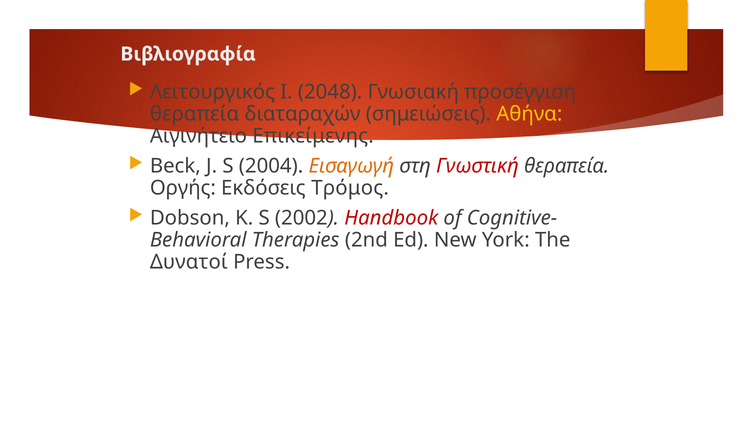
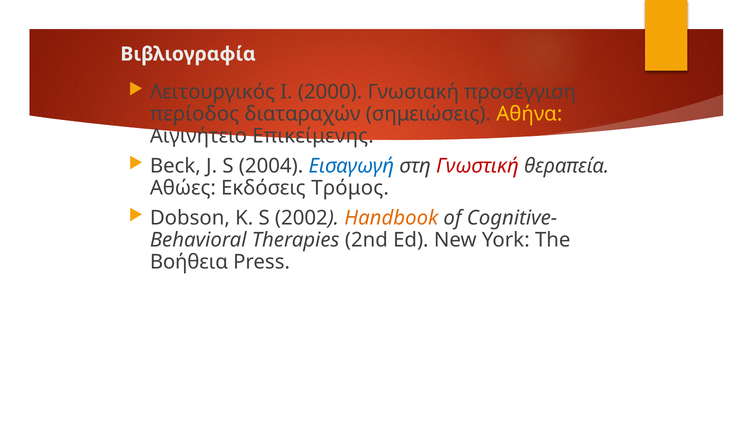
2048: 2048 -> 2000
θεραπεία at (195, 114): θεραπεία -> περίοδος
Εισαγωγή colour: orange -> blue
Οργής: Οργής -> Αθώες
Handbook colour: red -> orange
Δυνατοί: Δυνατοί -> Βοήθεια
